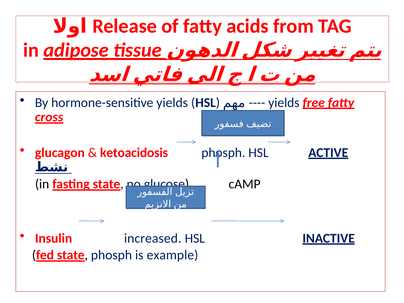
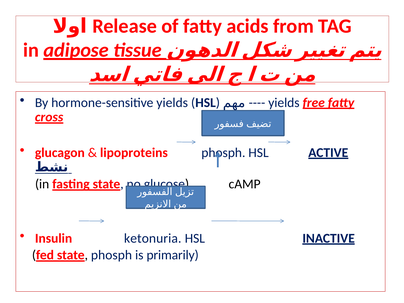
ketoacidosis: ketoacidosis -> lipoproteins
increased: increased -> ketonuria
example: example -> primarily
